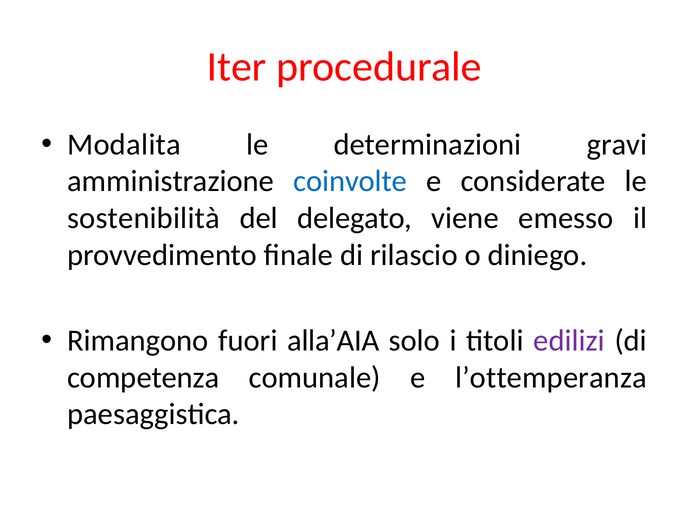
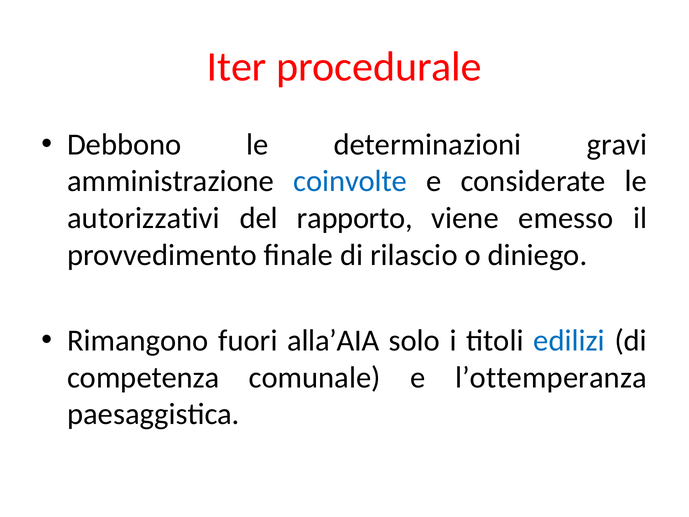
Modalita: Modalita -> Debbono
sostenibilità: sostenibilità -> autorizzativi
delegato: delegato -> rapporto
edilizi colour: purple -> blue
